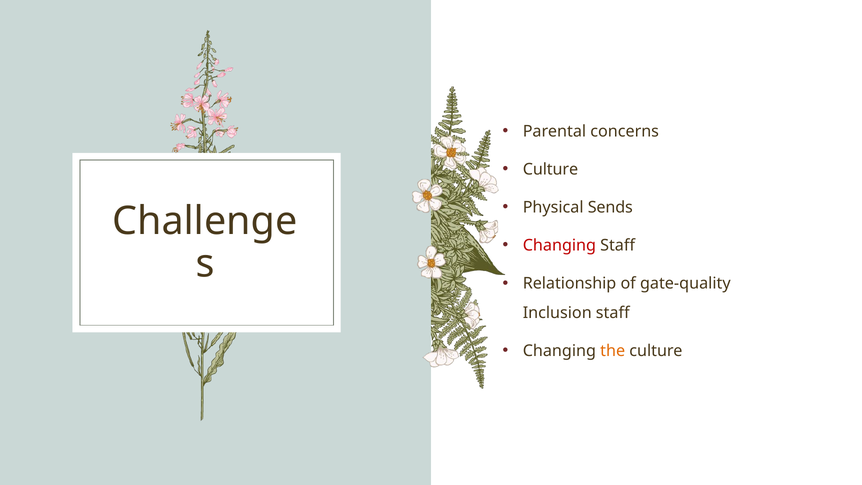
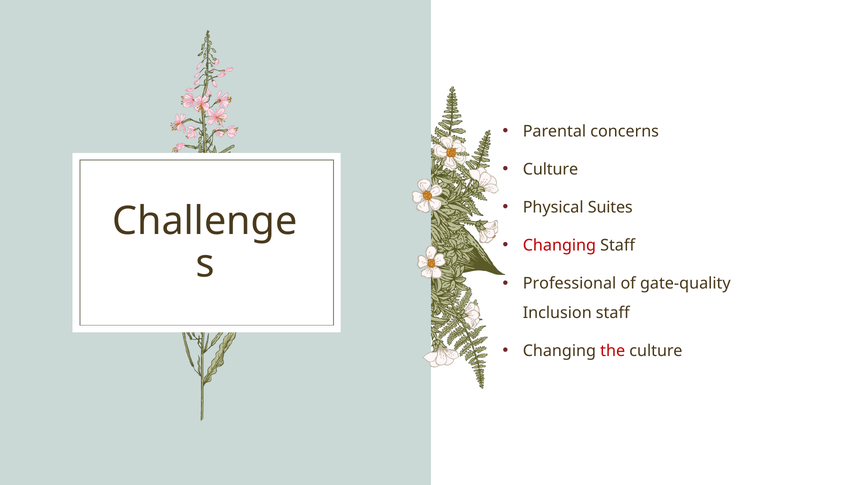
Sends: Sends -> Suites
Relationship: Relationship -> Professional
the colour: orange -> red
